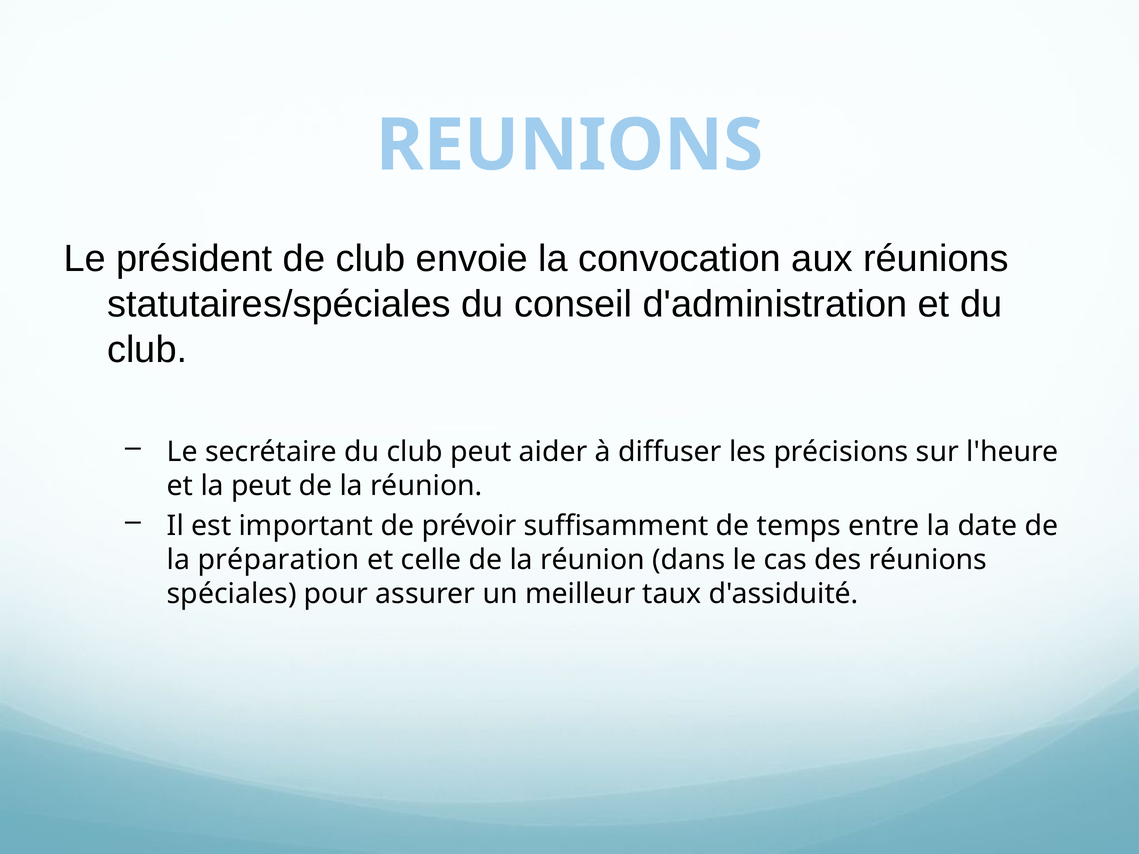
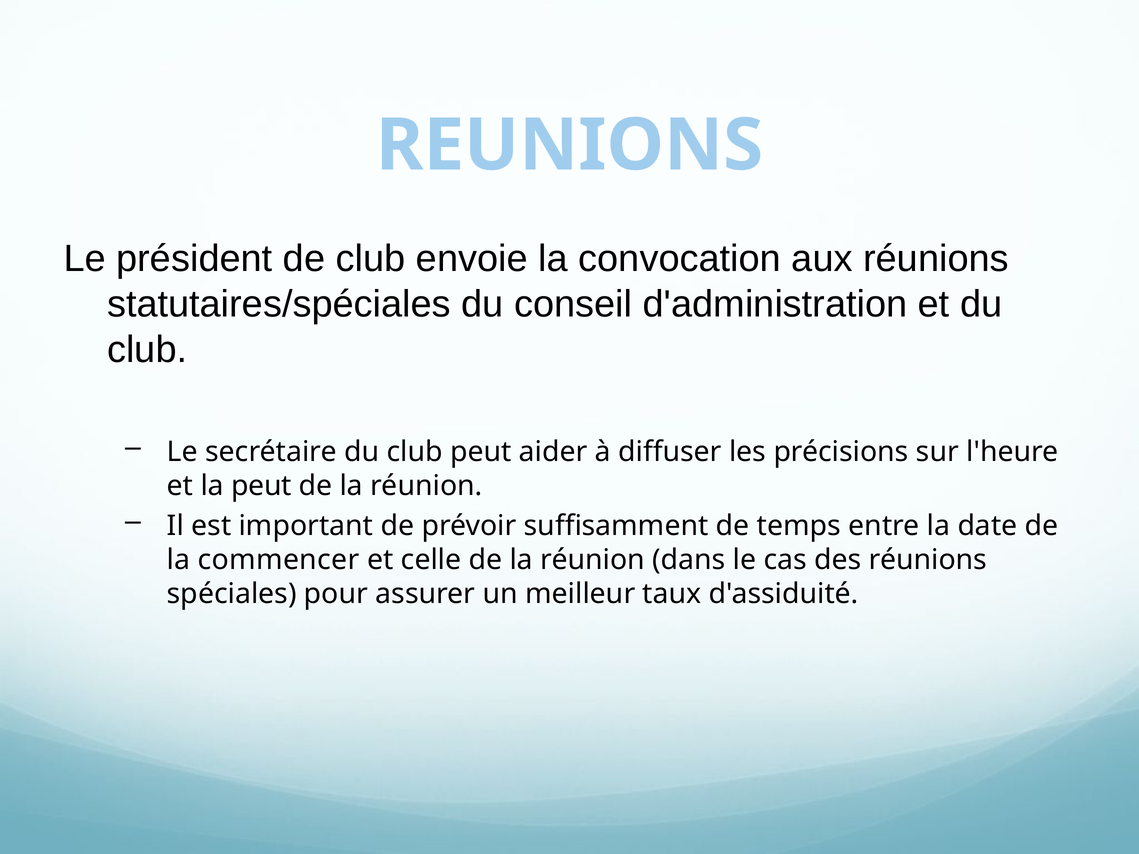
préparation: préparation -> commencer
